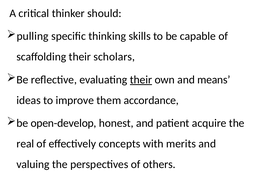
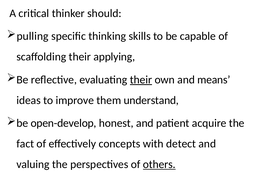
scholars: scholars -> applying
accordance: accordance -> understand
real: real -> fact
merits: merits -> detect
others underline: none -> present
